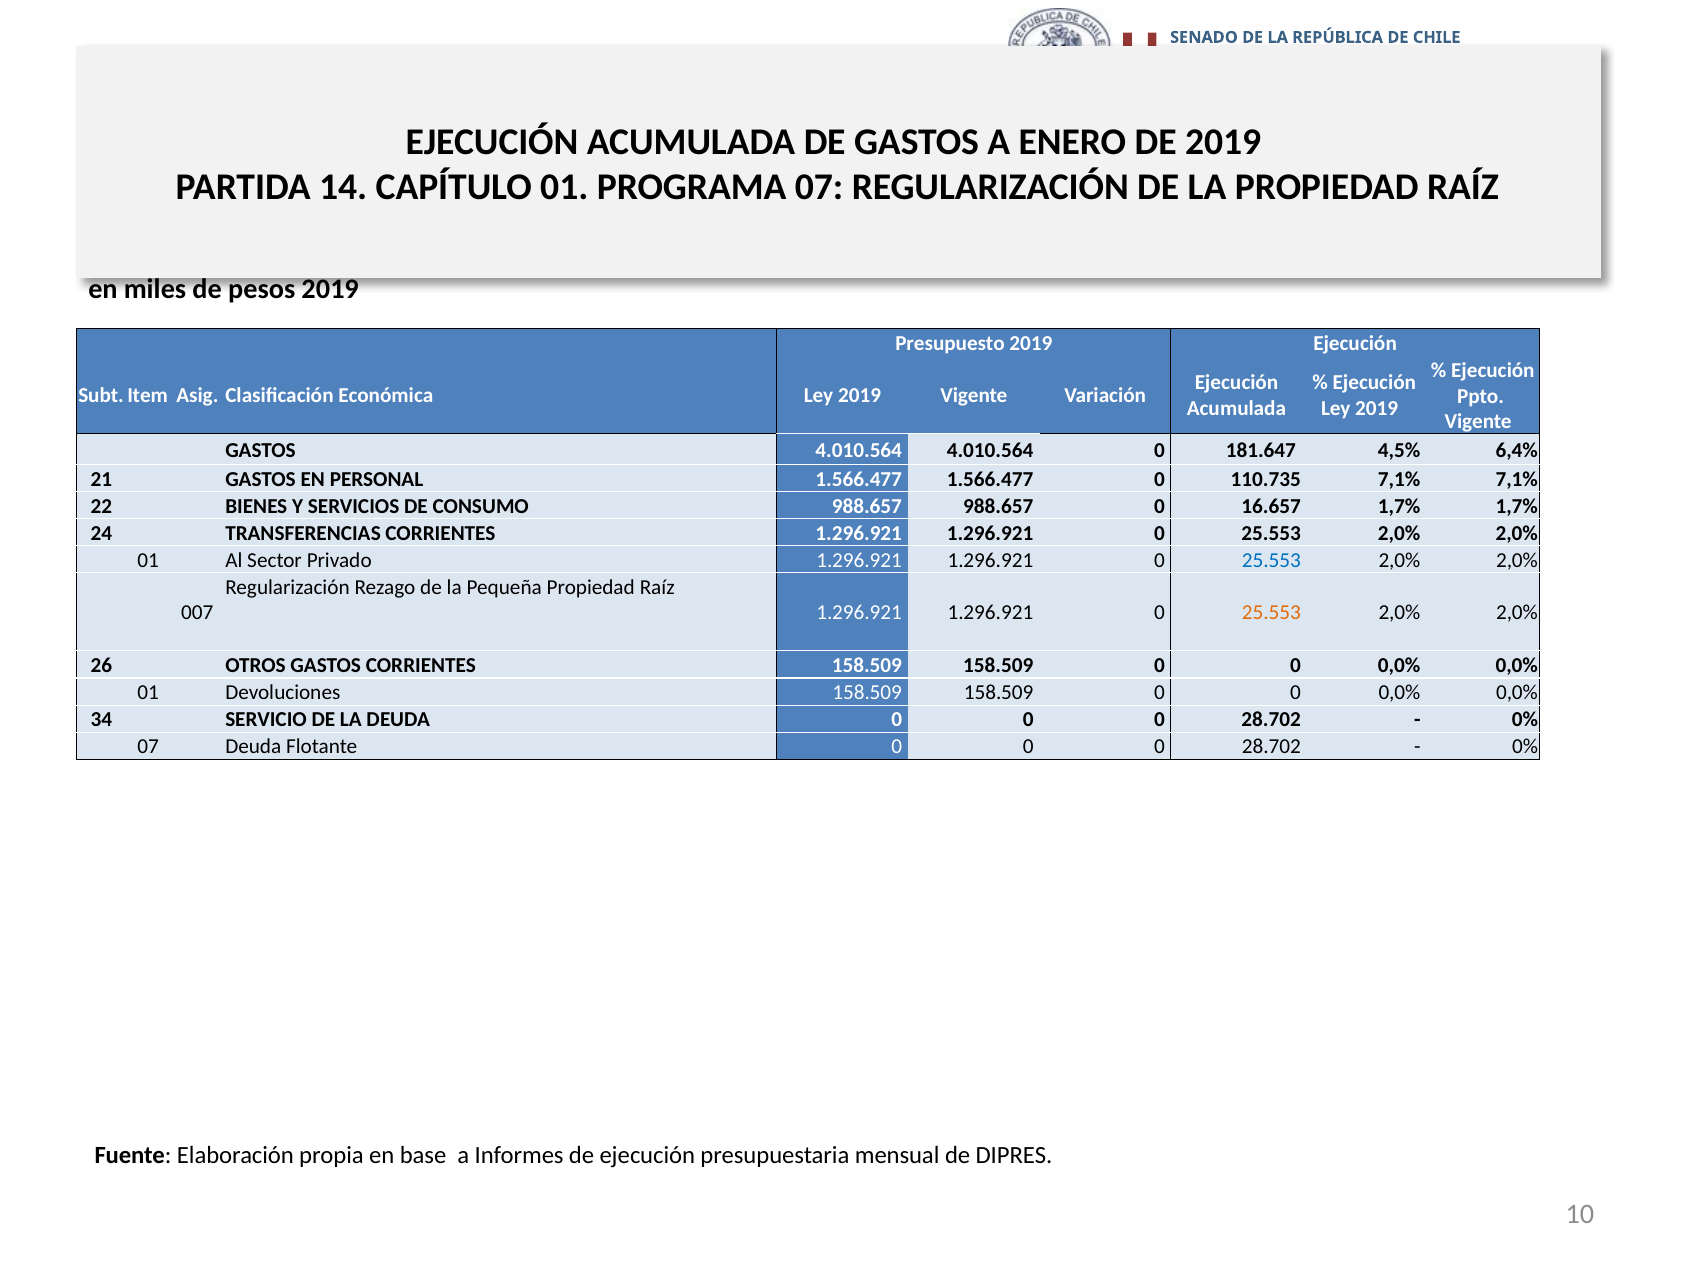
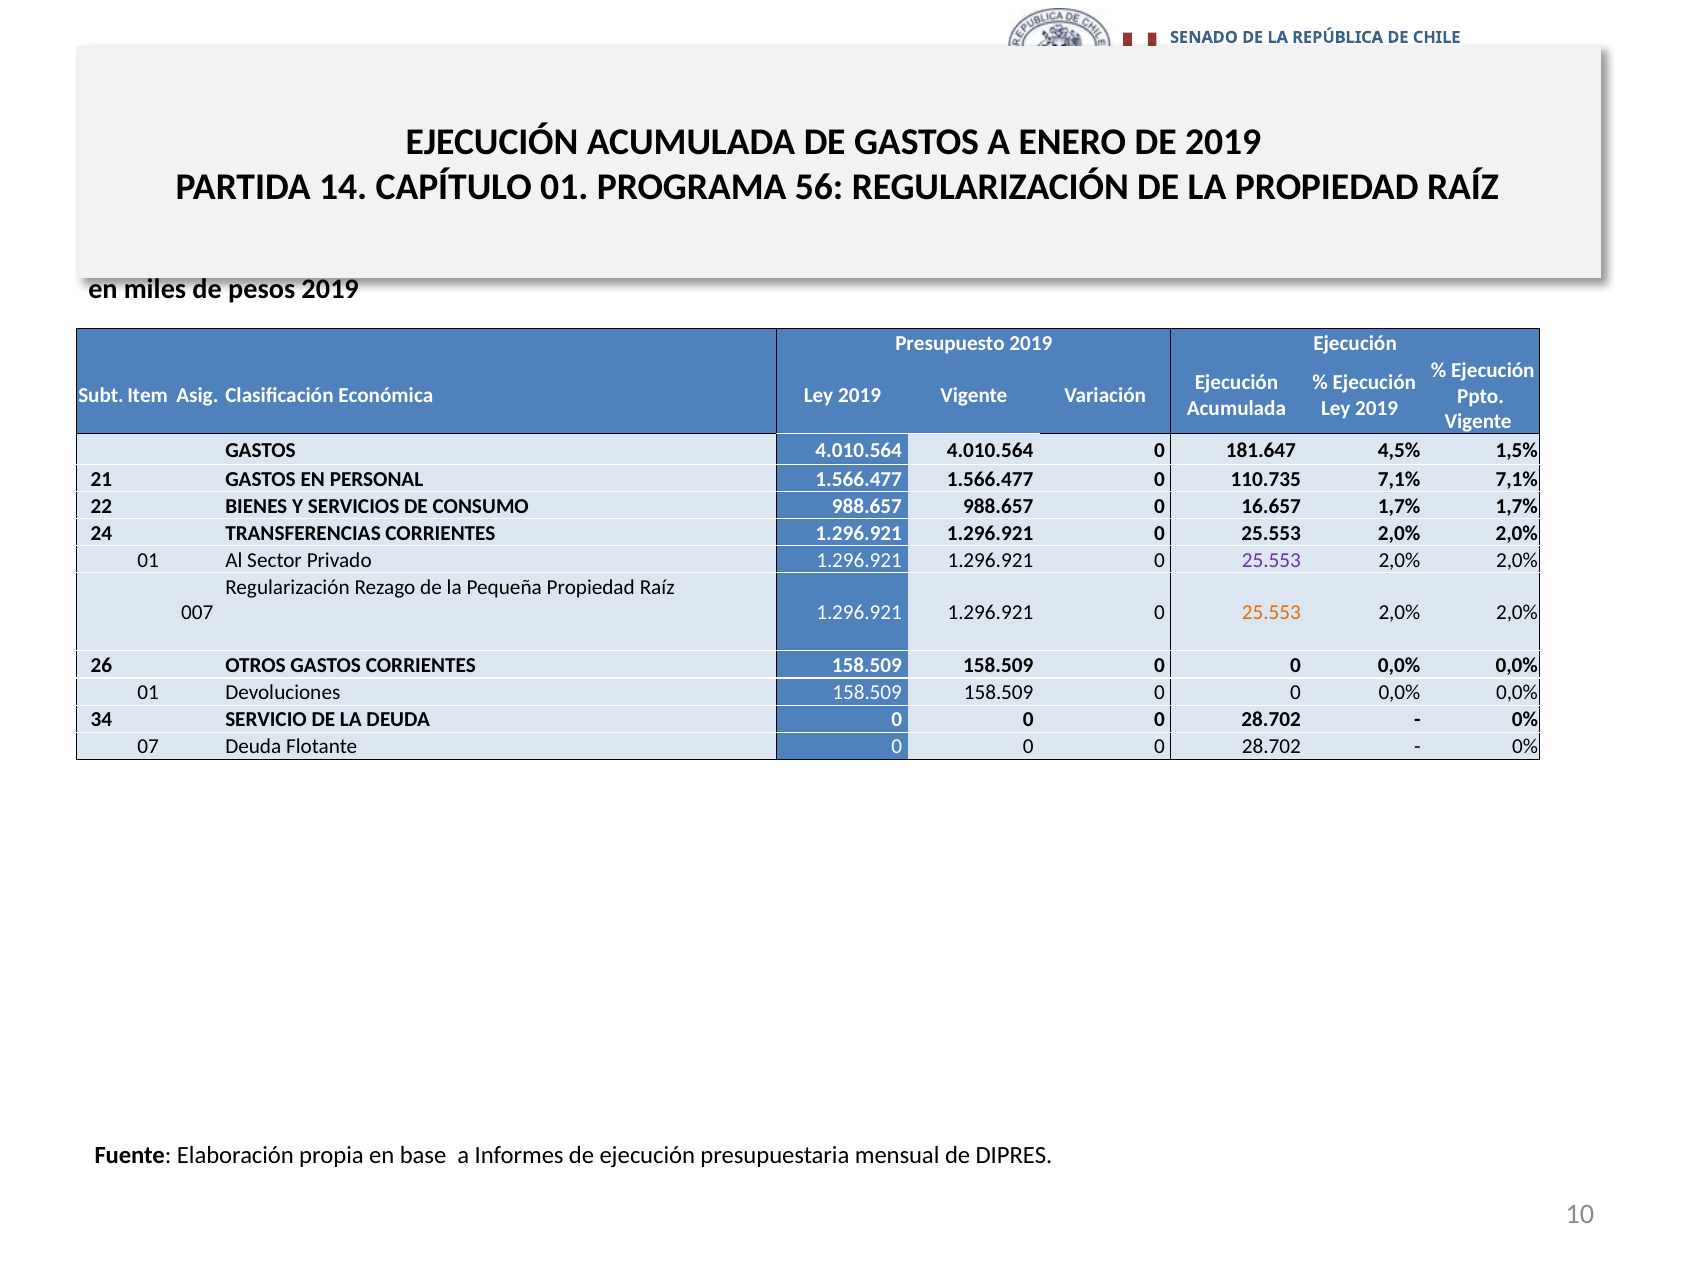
PROGRAMA 07: 07 -> 56
6,4%: 6,4% -> 1,5%
25.553 at (1271, 560) colour: blue -> purple
